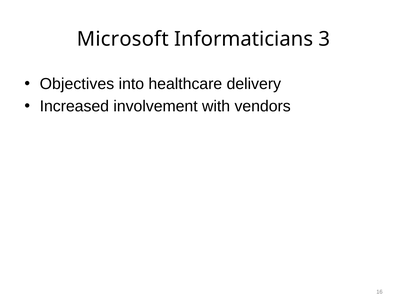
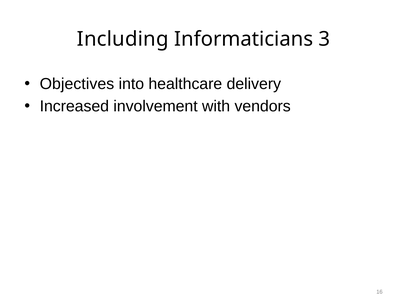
Microsoft: Microsoft -> Including
